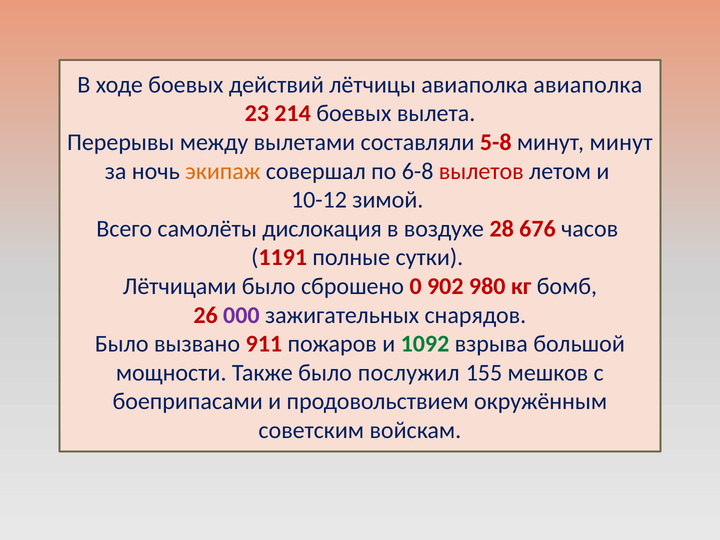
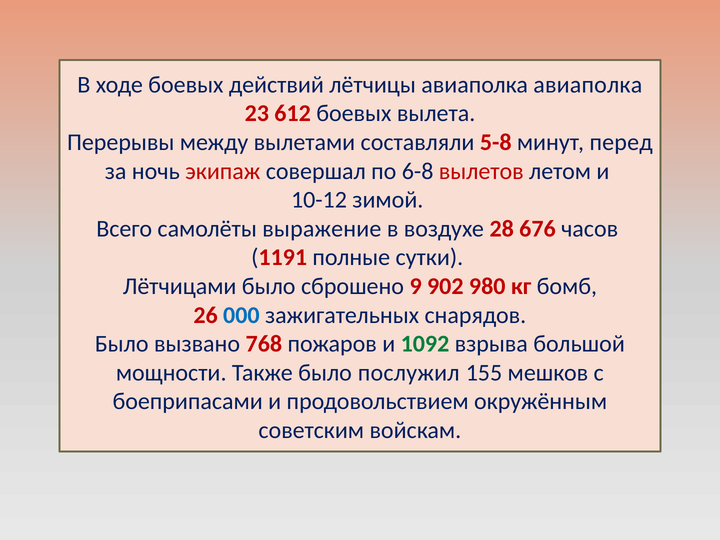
214: 214 -> 612
минут минут: минут -> перед
экипаж colour: orange -> red
дислокация: дислокация -> выражение
0: 0 -> 9
000 colour: purple -> blue
911: 911 -> 768
